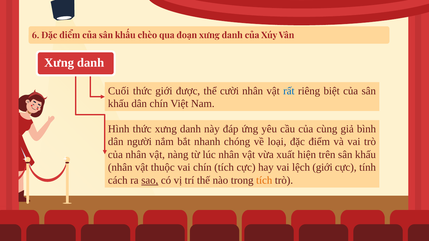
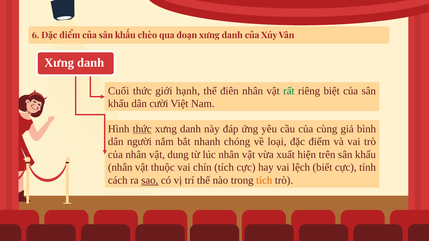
được: được -> hạnh
cười: cười -> điên
rất colour: blue -> green
dân chín: chín -> cười
thức at (142, 129) underline: none -> present
nàng: nàng -> dung
lệch giới: giới -> biết
